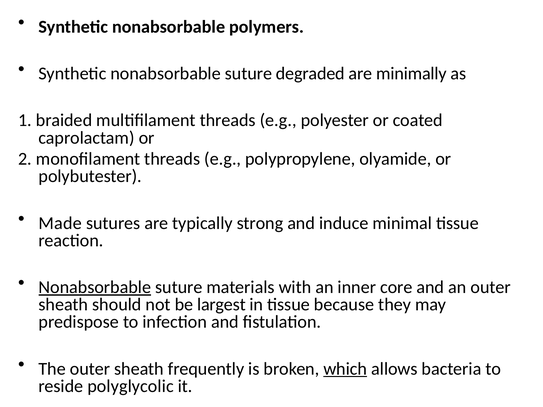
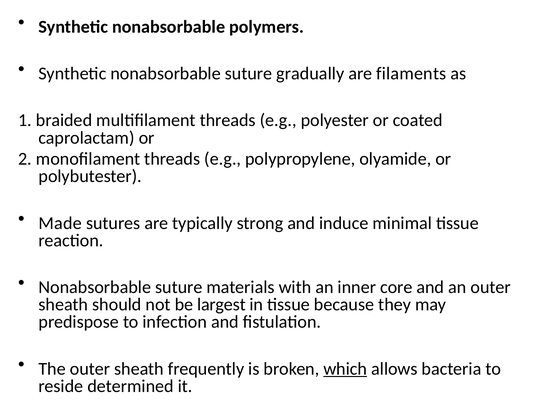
degraded: degraded -> gradually
minimally: minimally -> filaments
Nonabsorbable at (95, 287) underline: present -> none
polyglycolic: polyglycolic -> determined
